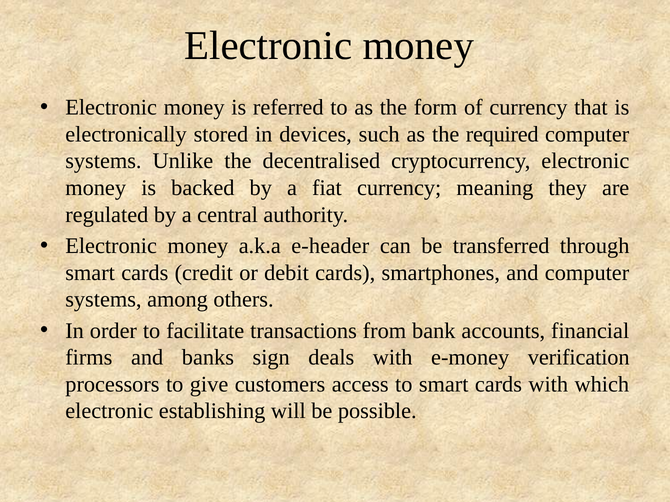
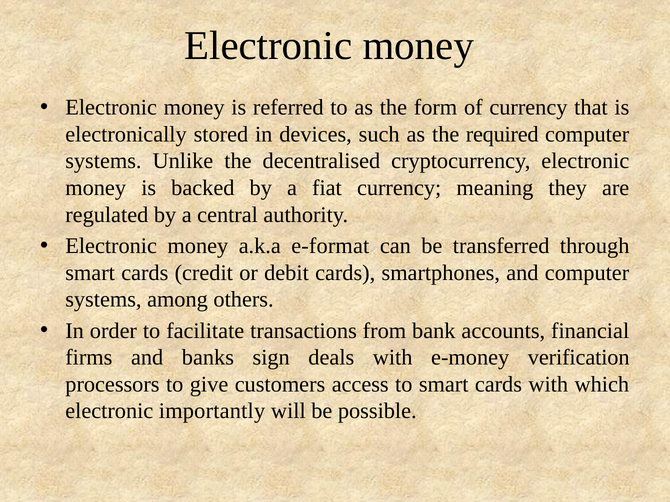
e-header: e-header -> e-format
establishing: establishing -> importantly
